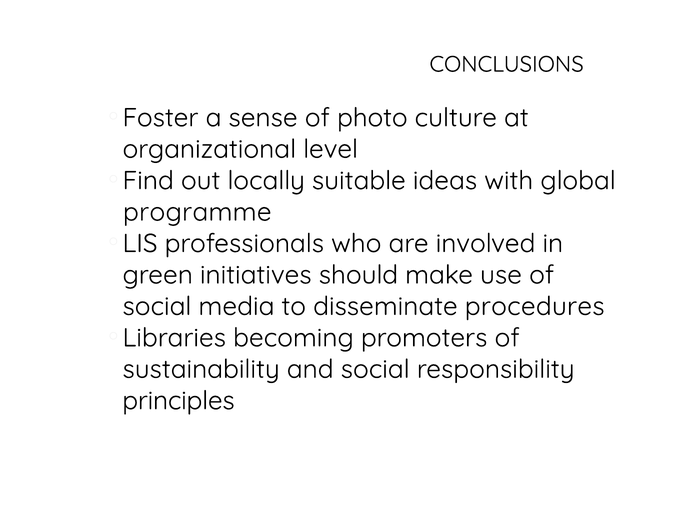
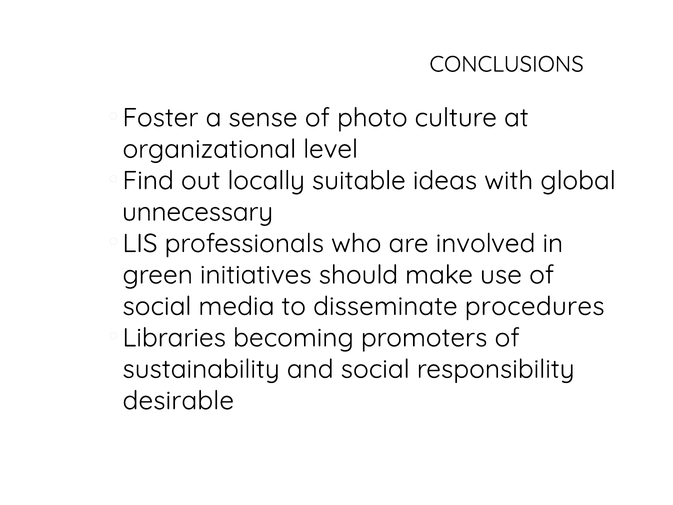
programme: programme -> unnecessary
principles: principles -> desirable
